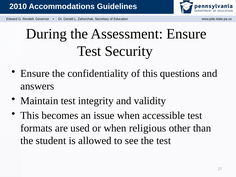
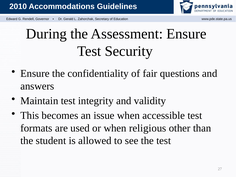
of this: this -> fair
